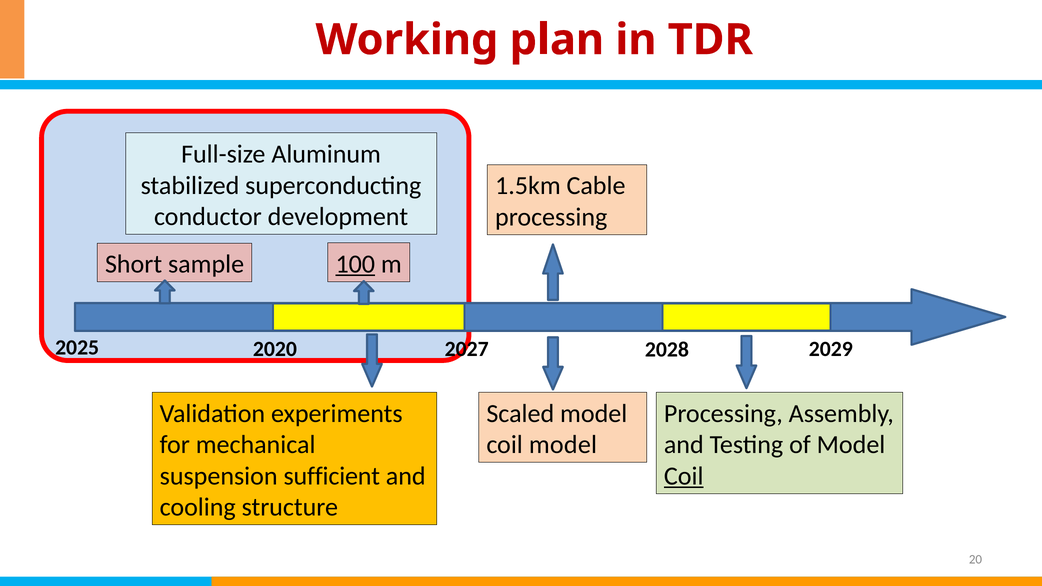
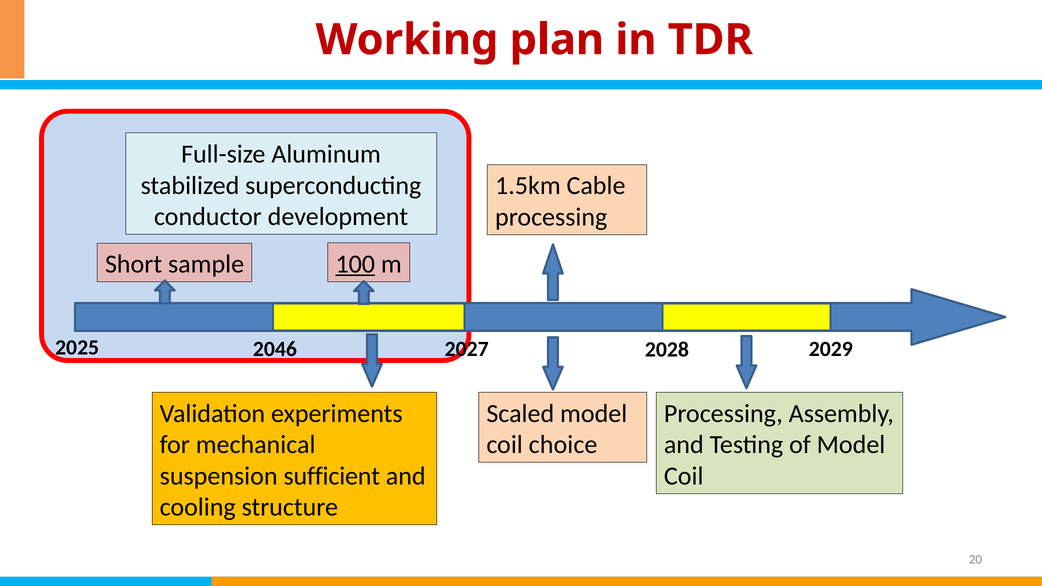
2020: 2020 -> 2046
coil model: model -> choice
Coil at (684, 476) underline: present -> none
